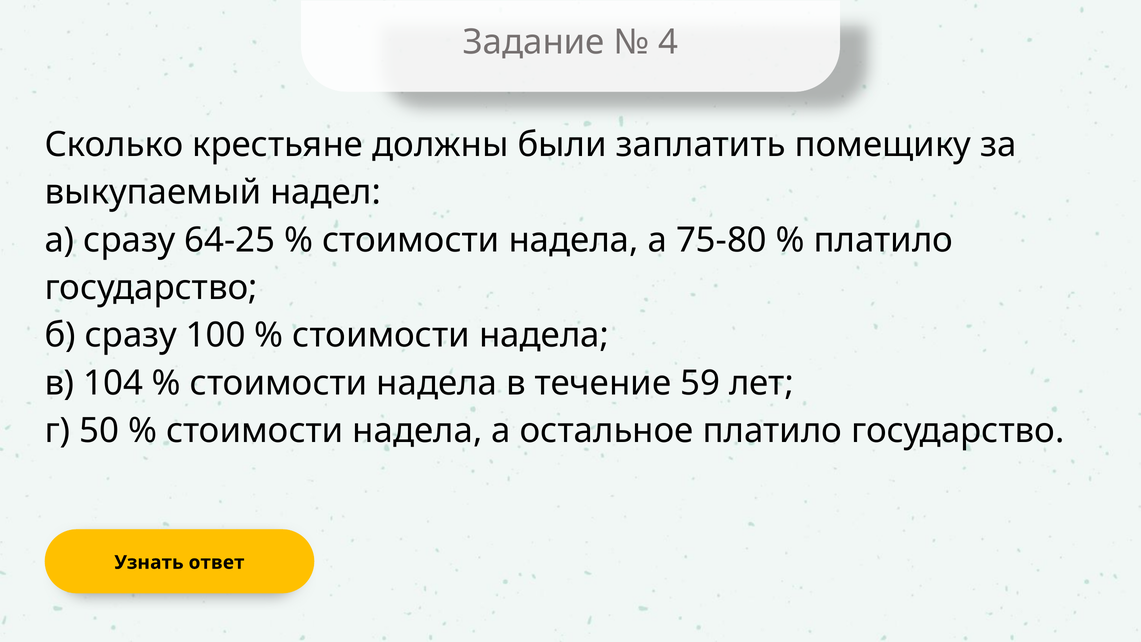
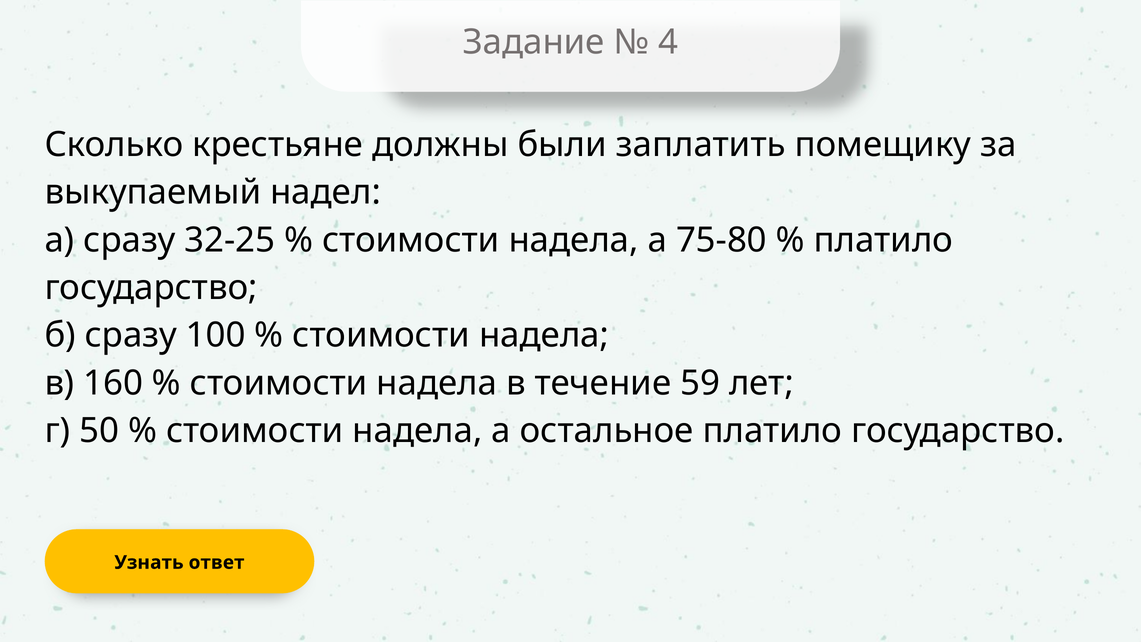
64-25: 64-25 -> 32-25
104: 104 -> 160
